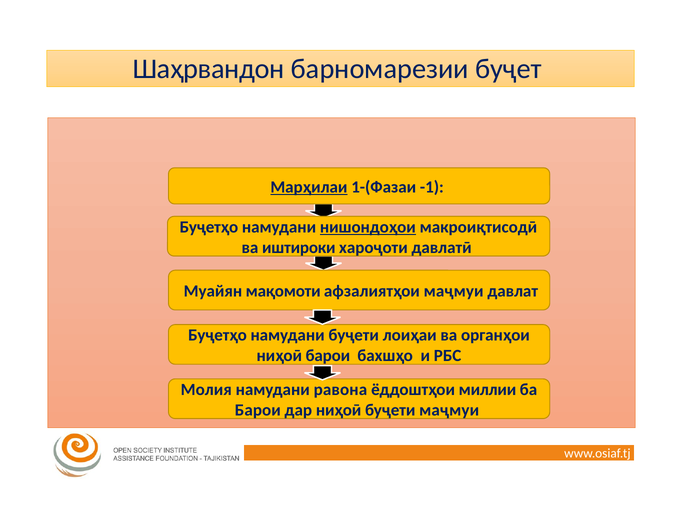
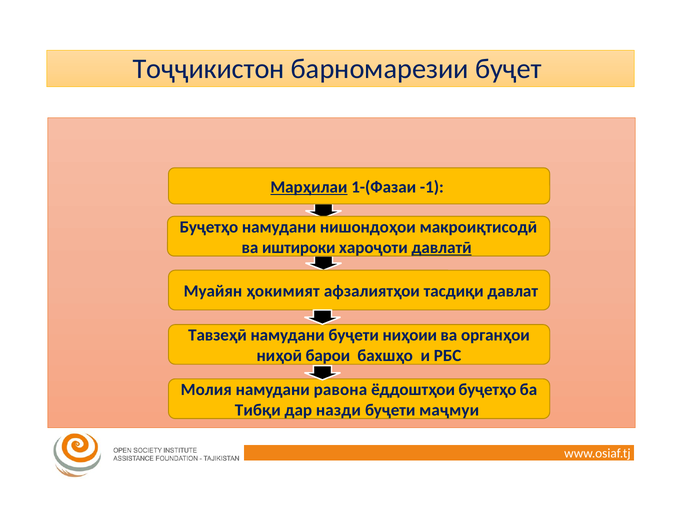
Шаҳрвандон: Шаҳрвандон -> Тоҷҷикистон
нишондоҳои underline: present -> none
давлатӣ underline: none -> present
мақомоти: мақомоти -> ҳокимият
афзалиятҳои маҷмуи: маҷмуи -> тасдиқи
Буҷетҳо at (217, 335): Буҷетҳо -> Тавзеҳӣ
лоиҳаи: лоиҳаи -> ниҳоии
ёддоштҳои миллии: миллии -> буҷетҳо
Барои at (258, 410): Барои -> Тибқи
дар ниҳоӣ: ниҳоӣ -> назди
